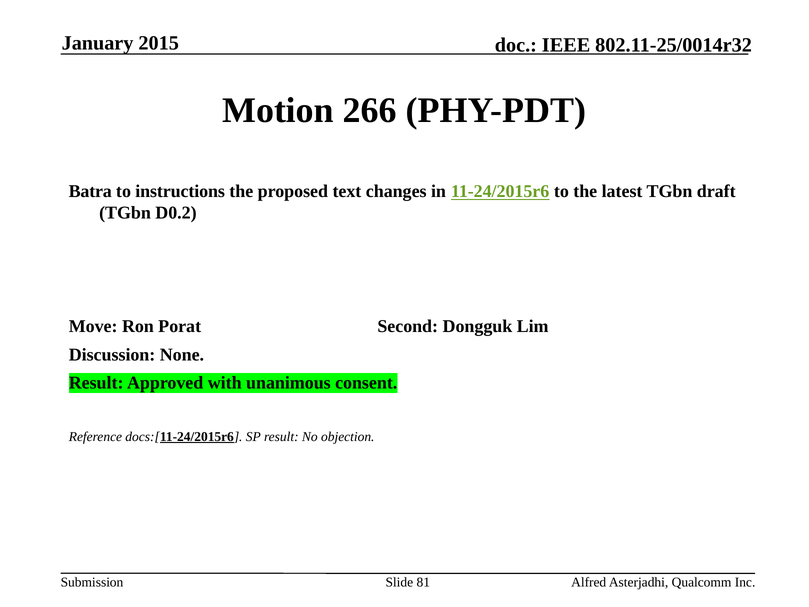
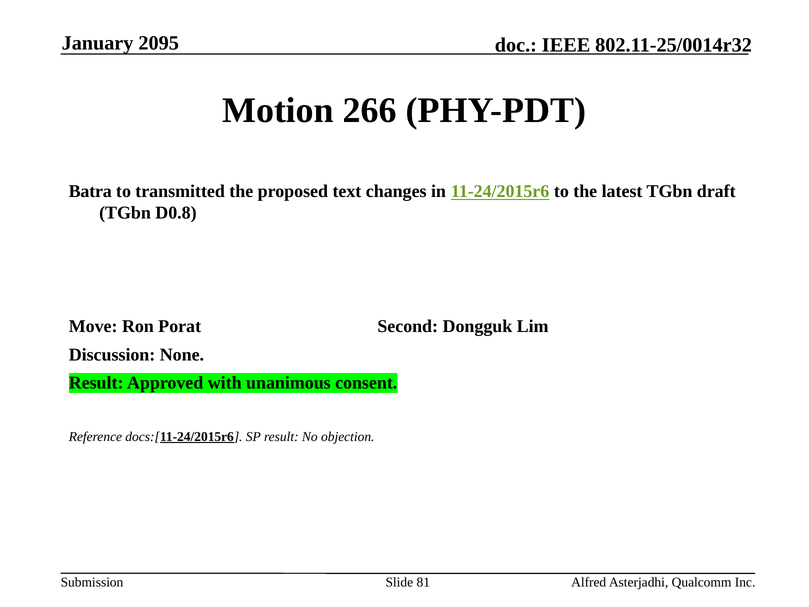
2015: 2015 -> 2095
instructions: instructions -> transmitted
D0.2: D0.2 -> D0.8
